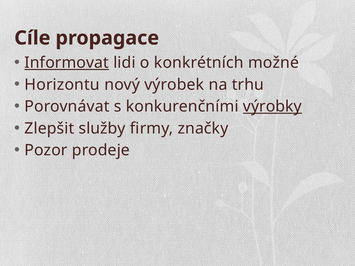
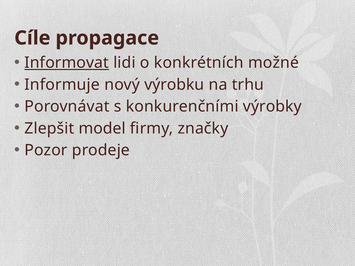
Horizontu: Horizontu -> Informuje
výrobek: výrobek -> výrobku
výrobky underline: present -> none
služby: služby -> model
